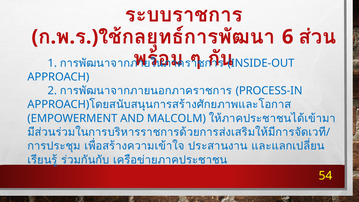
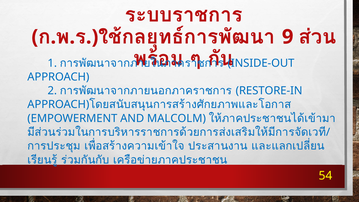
6: 6 -> 9
PROCESS-IN: PROCESS-IN -> RESTORE-IN
